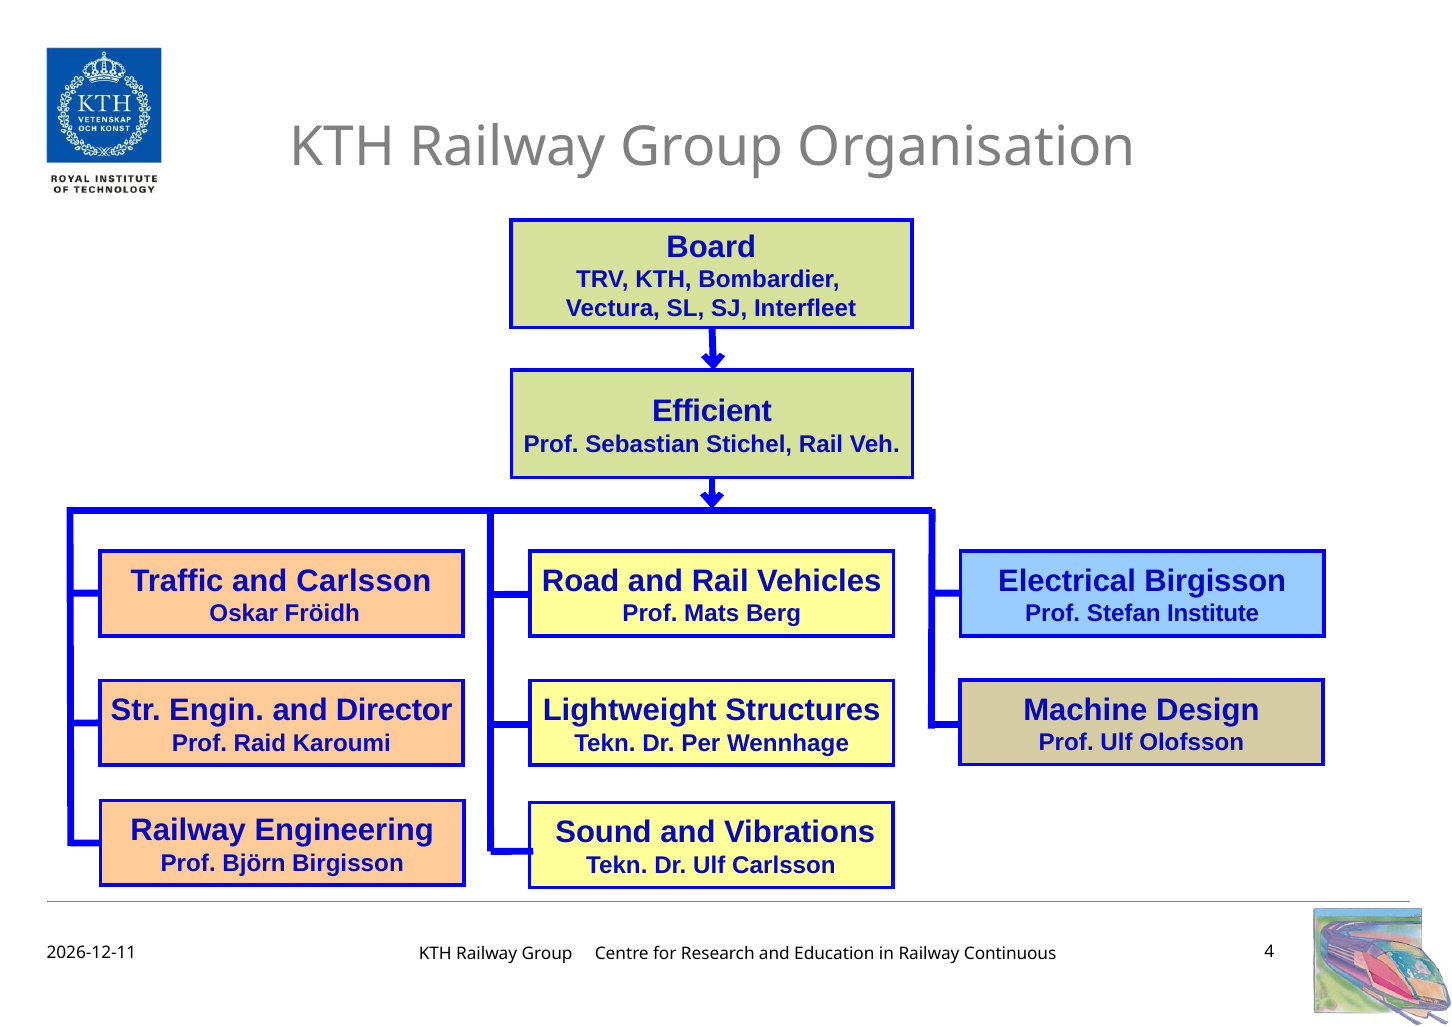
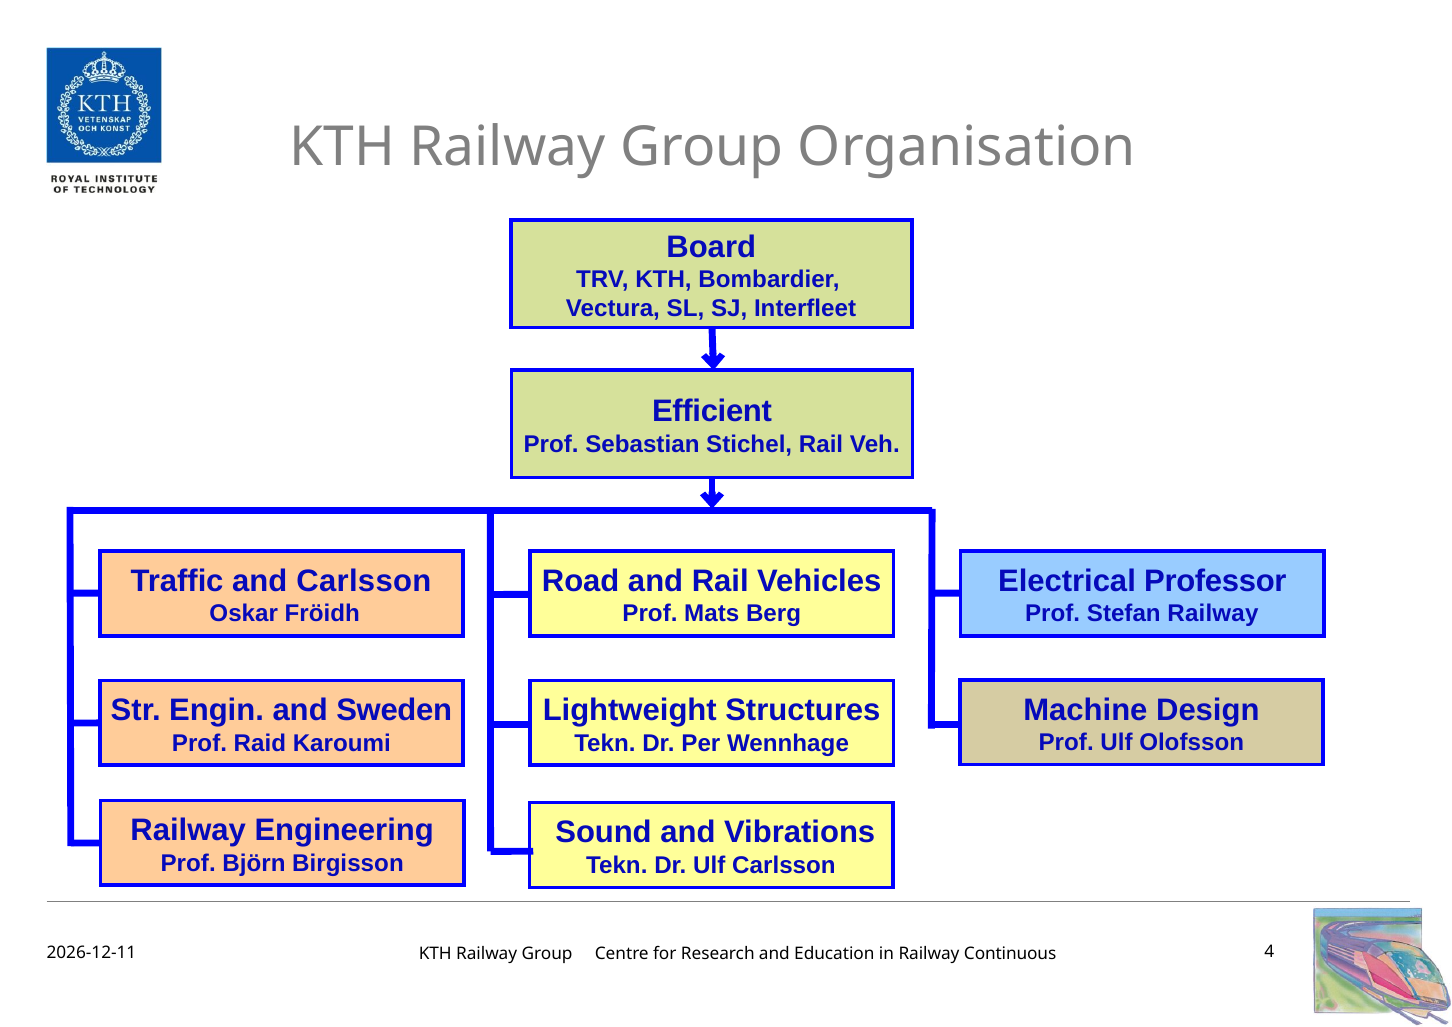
Electrical Birgisson: Birgisson -> Professor
Stefan Institute: Institute -> Railway
Director: Director -> Sweden
